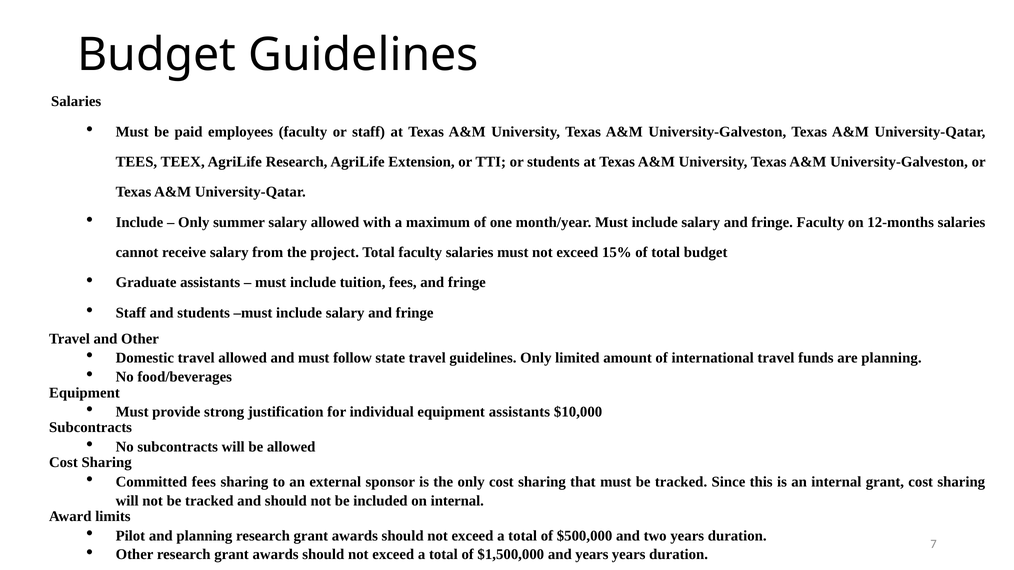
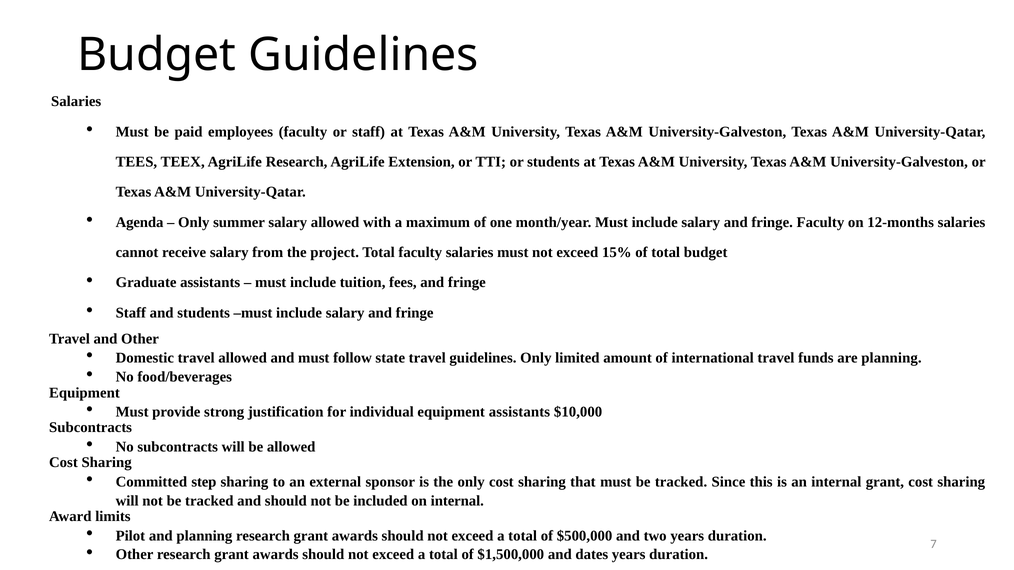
Include at (139, 222): Include -> Agenda
Committed fees: fees -> step
and years: years -> dates
